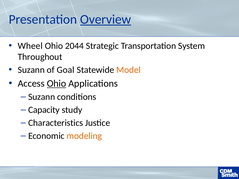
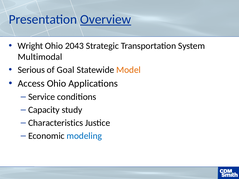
Wheel: Wheel -> Wright
2044: 2044 -> 2043
Throughout: Throughout -> Multimodal
Suzann at (31, 70): Suzann -> Serious
Ohio at (57, 84) underline: present -> none
Suzann at (42, 97): Suzann -> Service
modeling colour: orange -> blue
